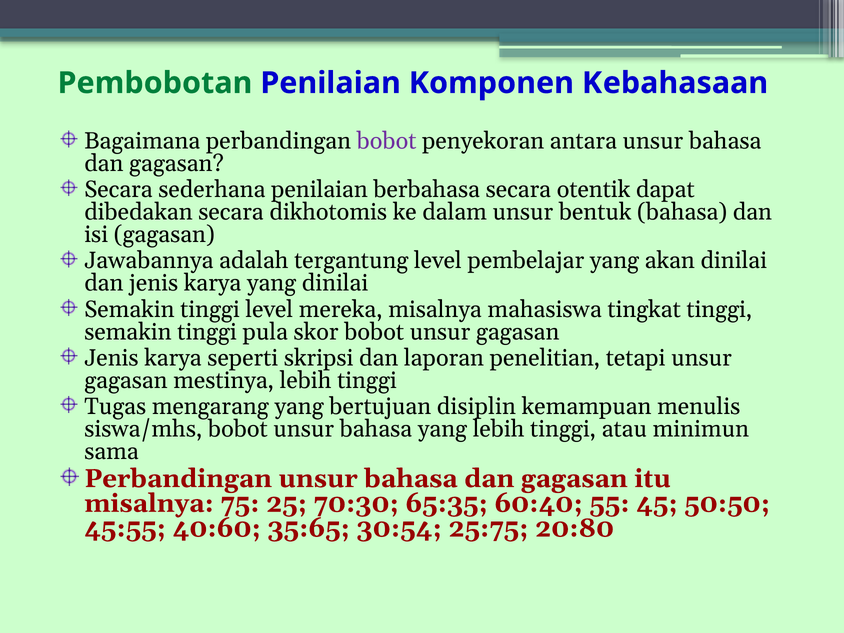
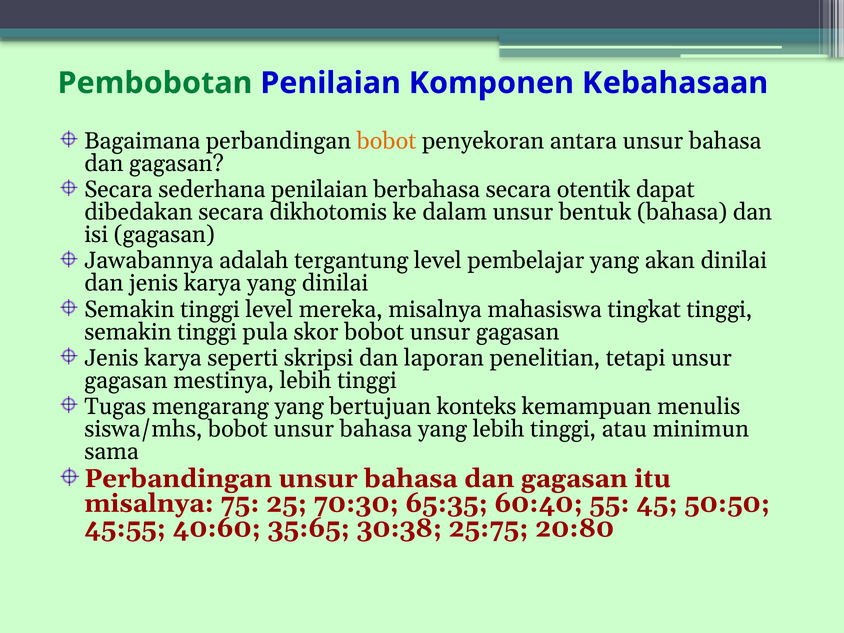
bobot at (387, 141) colour: purple -> orange
disiplin: disiplin -> konteks
30:54: 30:54 -> 30:38
